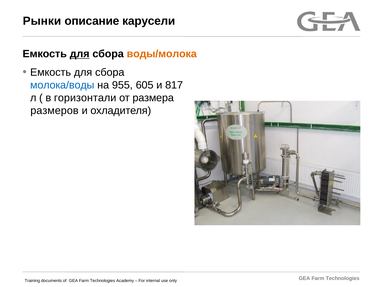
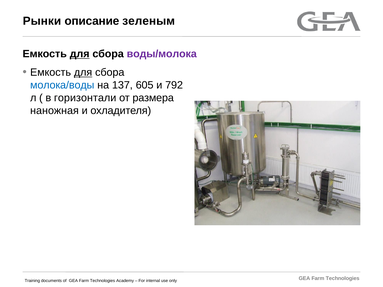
карусели: карусели -> зеленым
воды/молока colour: orange -> purple
для at (83, 72) underline: none -> present
955: 955 -> 137
817: 817 -> 792
размеров: размеров -> наножная
